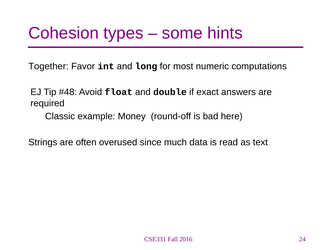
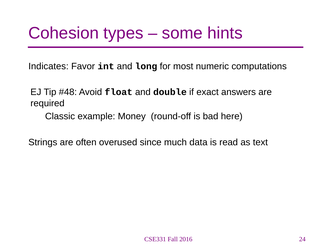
Together: Together -> Indicates
